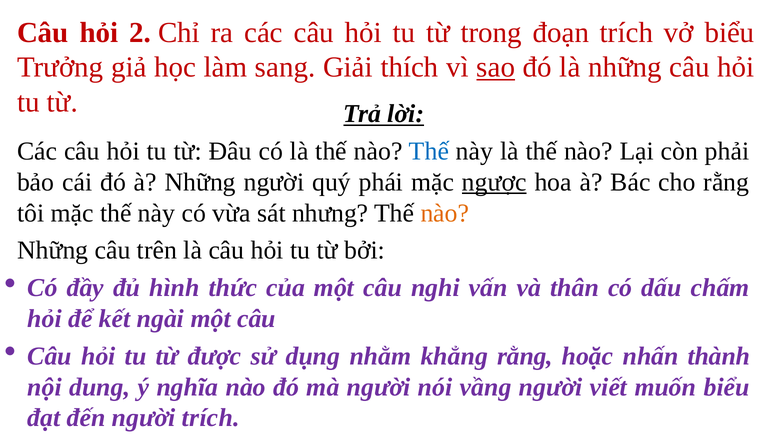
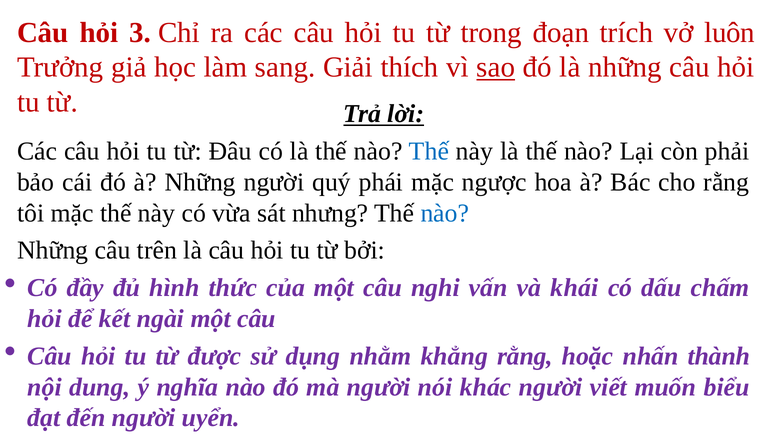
2: 2 -> 3
vở biểu: biểu -> luôn
ngược underline: present -> none
nào at (445, 213) colour: orange -> blue
thân: thân -> khái
vầng: vầng -> khác
người trích: trích -> uyển
